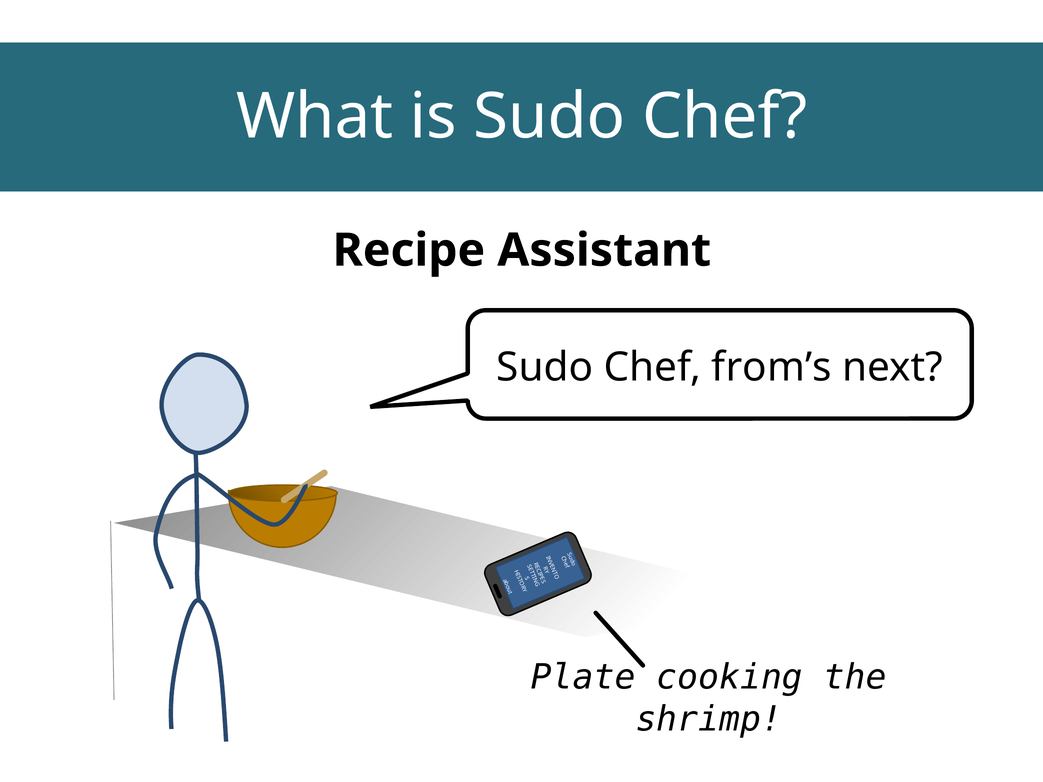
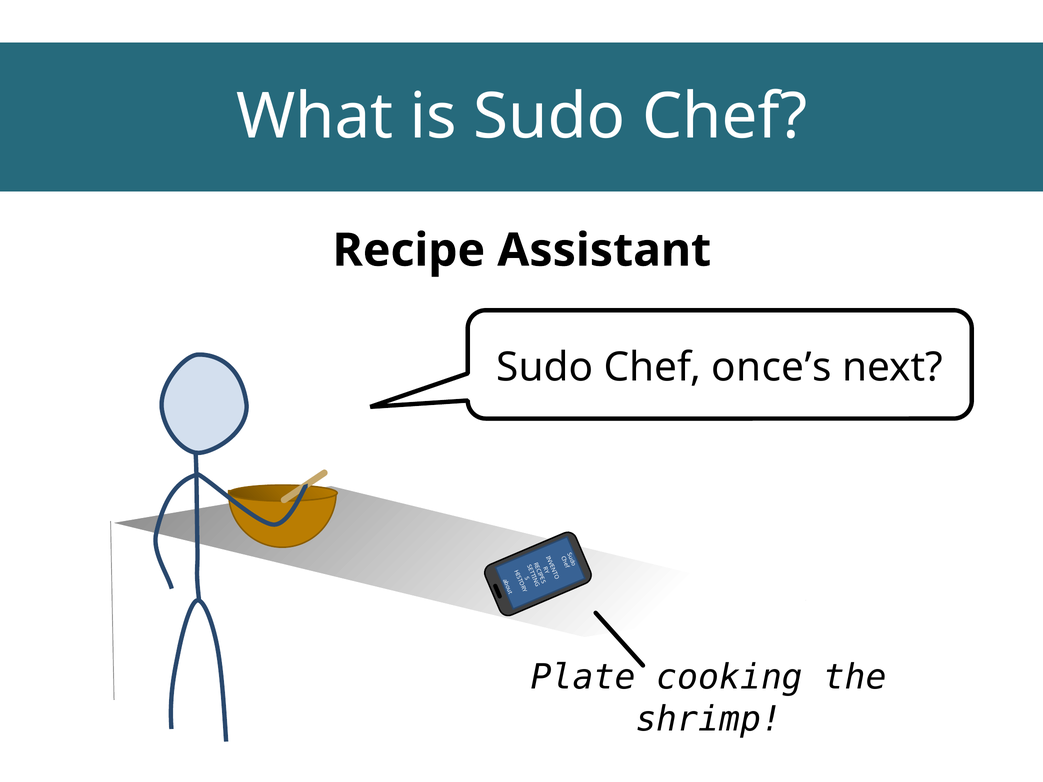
from’s: from’s -> once’s
